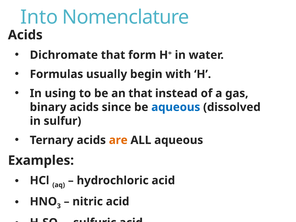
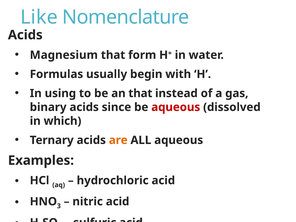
Into: Into -> Like
Dichromate: Dichromate -> Magnesium
aqueous at (176, 107) colour: blue -> red
sulfur: sulfur -> which
